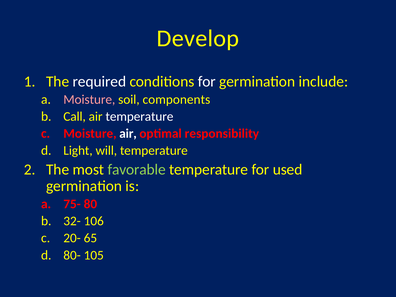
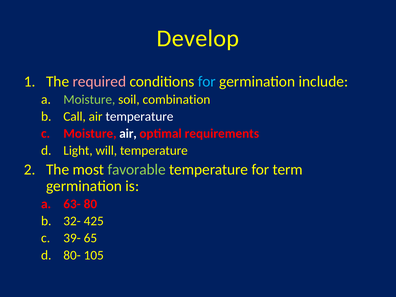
required colour: white -> pink
for at (207, 82) colour: white -> light blue
Moisture at (89, 100) colour: pink -> light green
components: components -> combination
responsibility: responsibility -> requirements
used: used -> term
75-: 75- -> 63-
106: 106 -> 425
20-: 20- -> 39-
